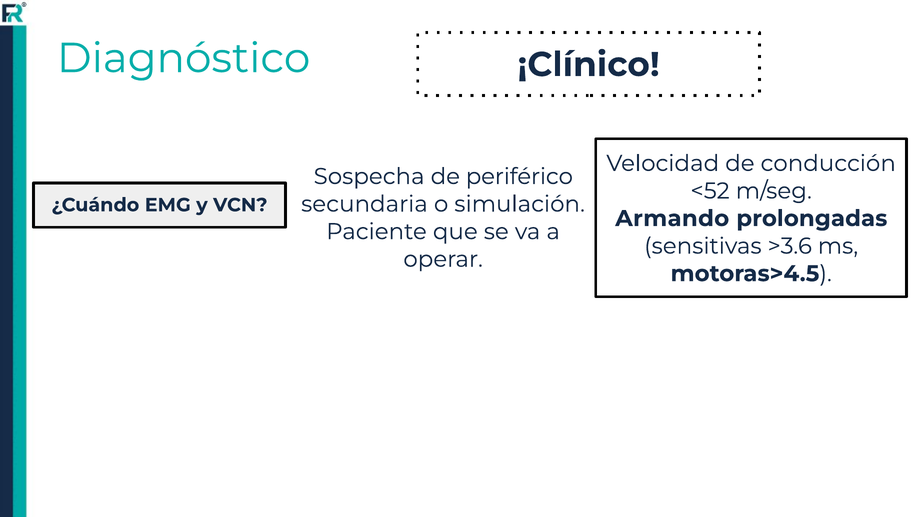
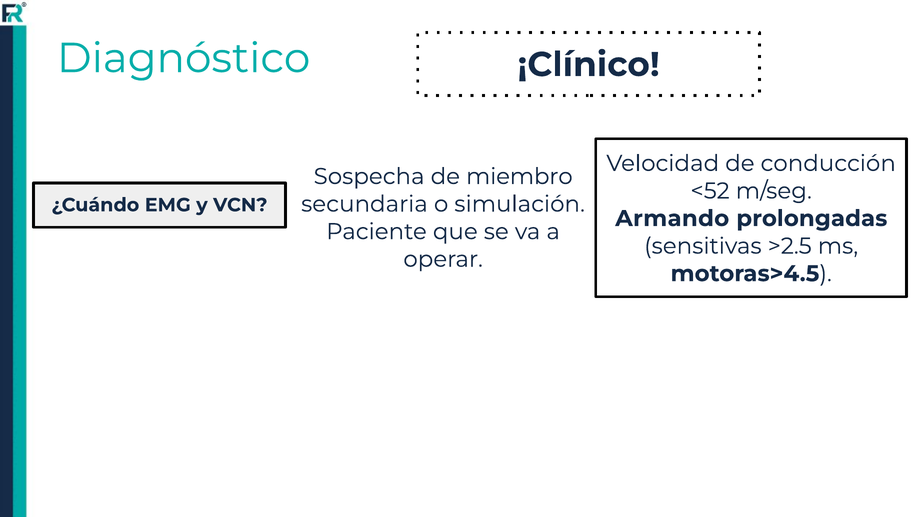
periférico: periférico -> miembro
>3.6: >3.6 -> >2.5
